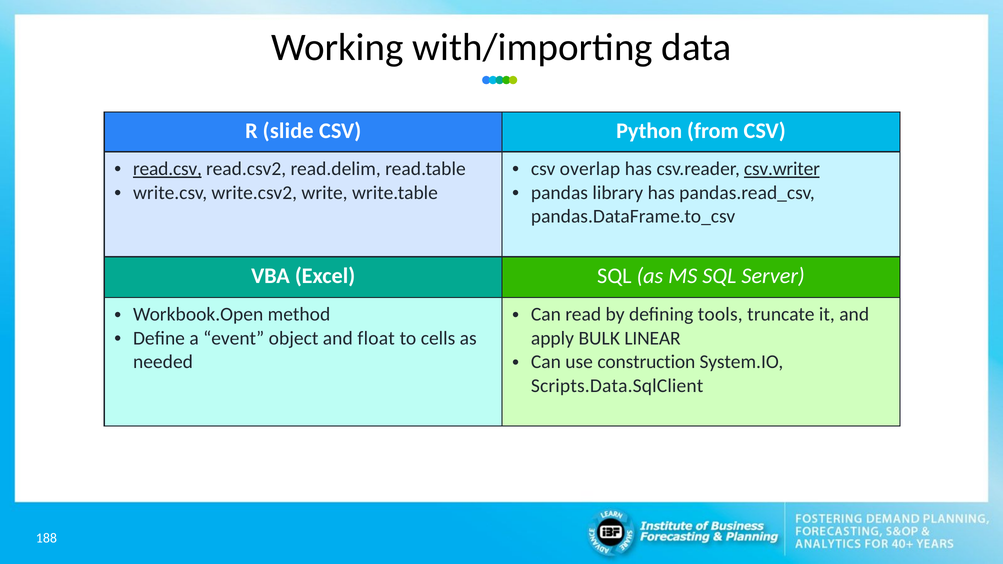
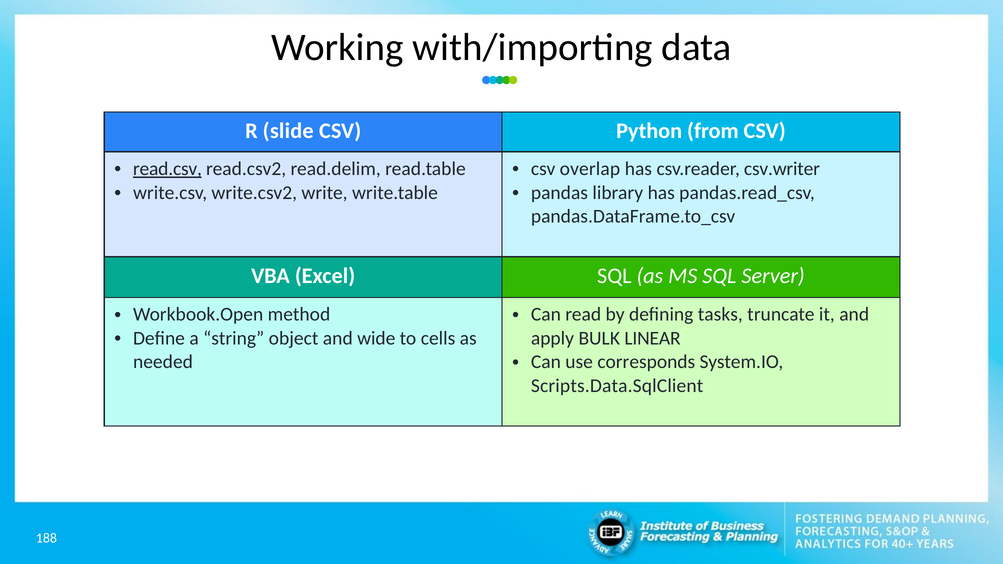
csv.writer underline: present -> none
tools: tools -> tasks
event: event -> string
float: float -> wide
construction: construction -> corresponds
